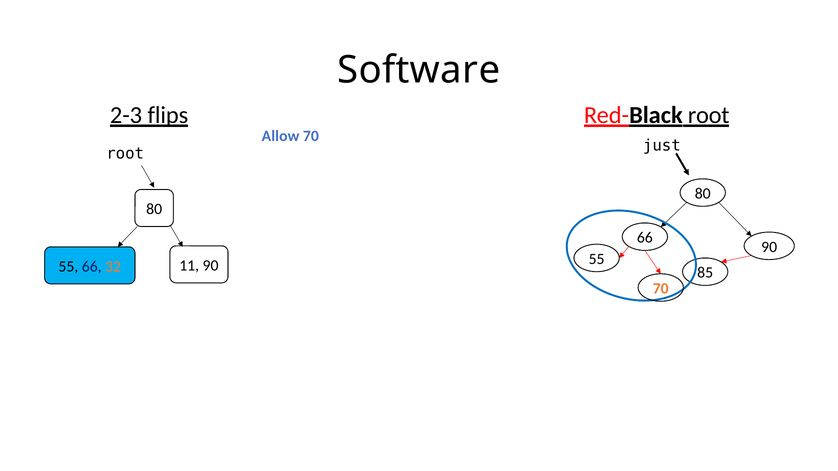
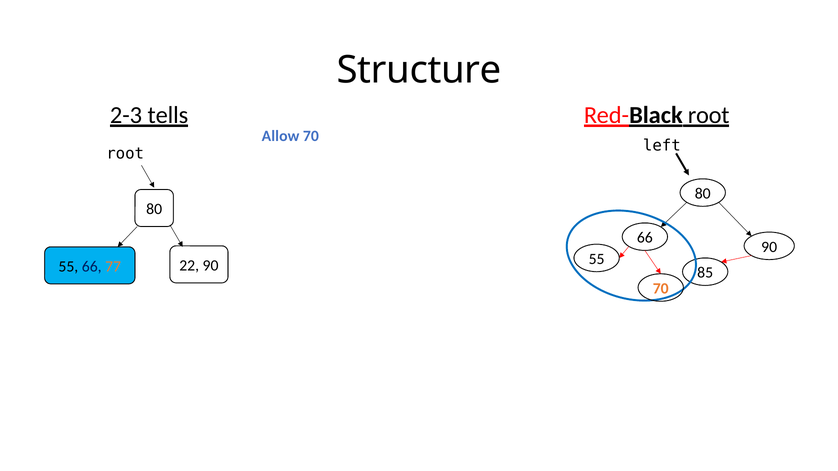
Software: Software -> Structure
flips: flips -> tells
just: just -> left
11: 11 -> 22
32: 32 -> 77
